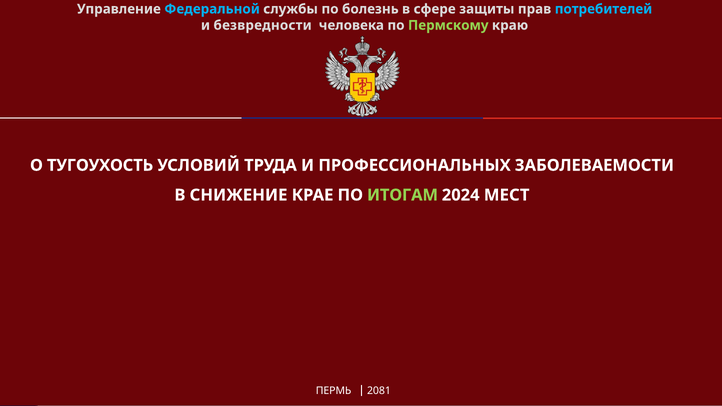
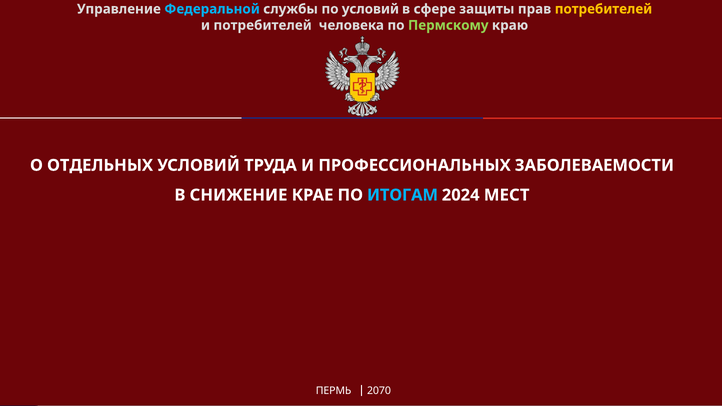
по болезнь: болезнь -> условий
потребителей at (603, 9) colour: light blue -> yellow
и безвредности: безвредности -> потребителей
ТУГОУХОСТЬ: ТУГОУХОСТЬ -> ОТДЕЛЬНЫХ
ИТОГАМ colour: light green -> light blue
2081: 2081 -> 2070
